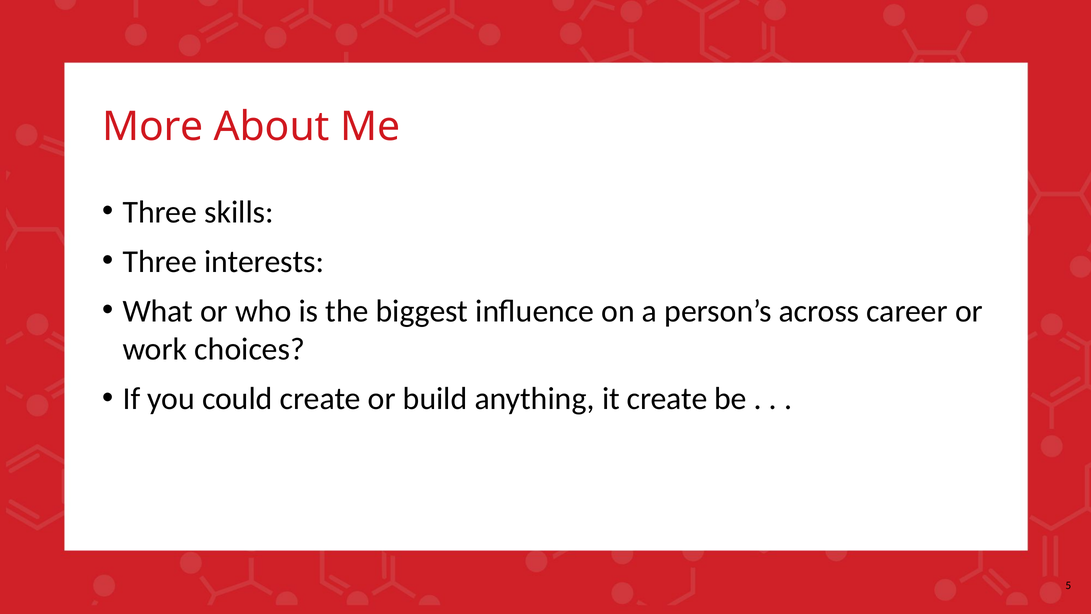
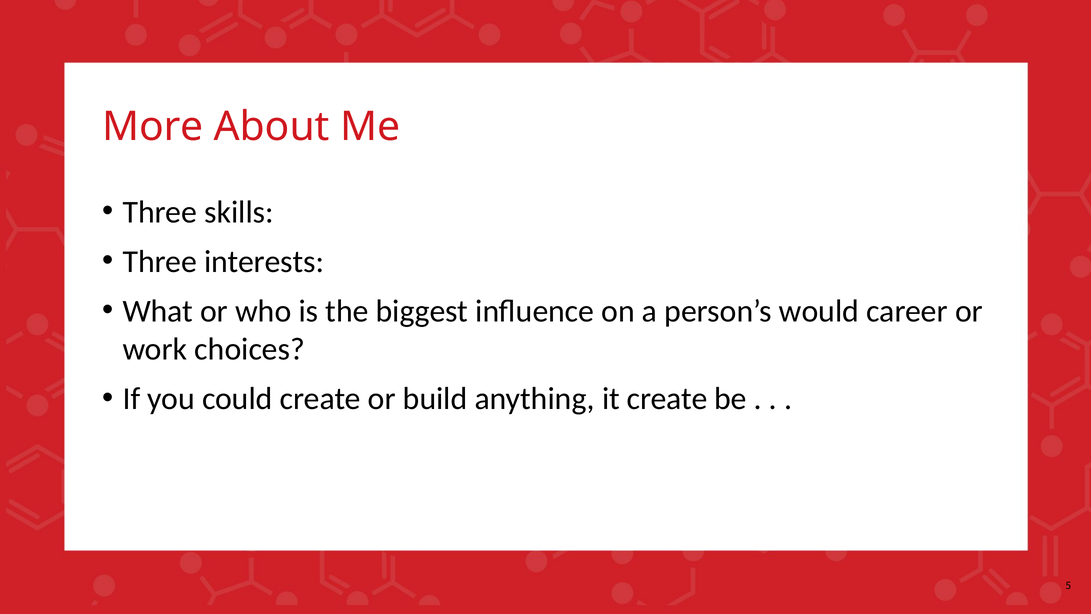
across: across -> would
